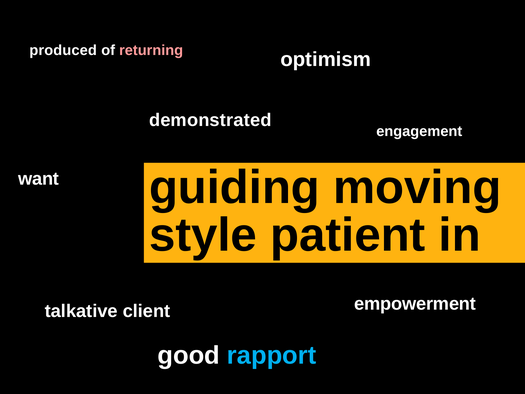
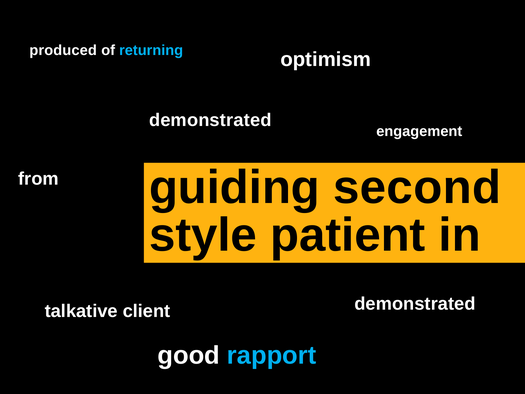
returning colour: pink -> light blue
want: want -> from
moving: moving -> second
client empowerment: empowerment -> demonstrated
